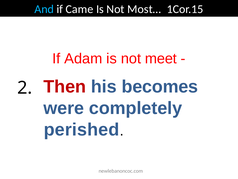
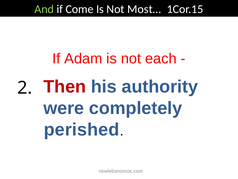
And colour: light blue -> light green
Came: Came -> Come
meet: meet -> each
becomes: becomes -> authority
